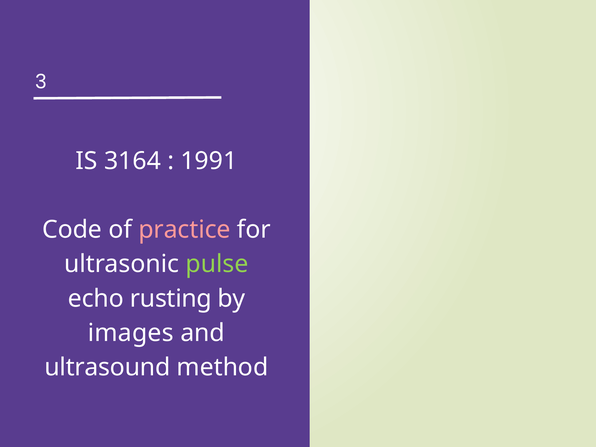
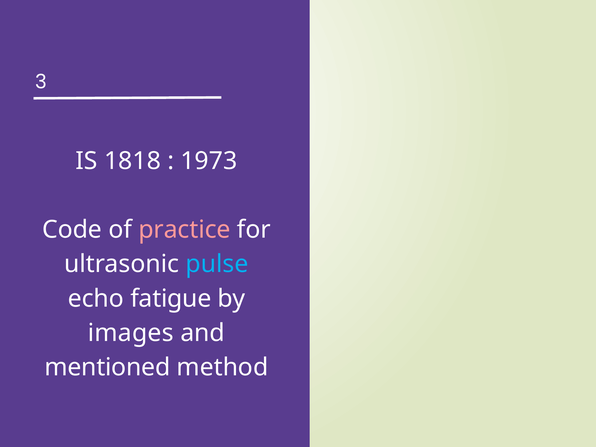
3164: 3164 -> 1818
1991: 1991 -> 1973
pulse colour: light green -> light blue
rusting: rusting -> fatigue
ultrasound: ultrasound -> mentioned
